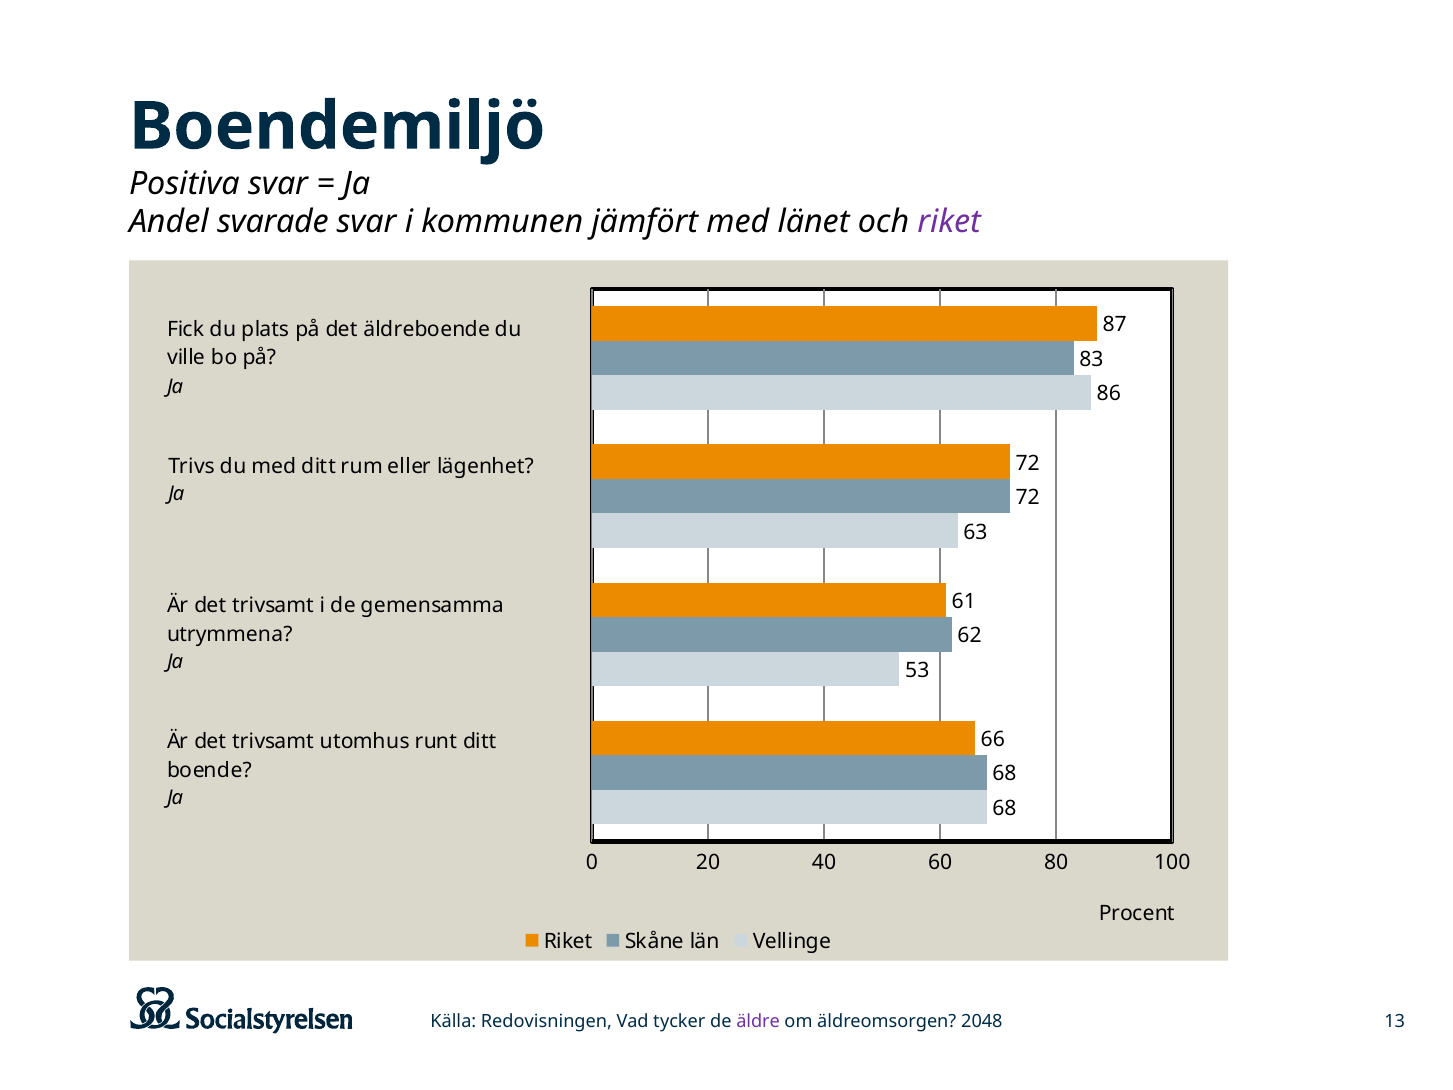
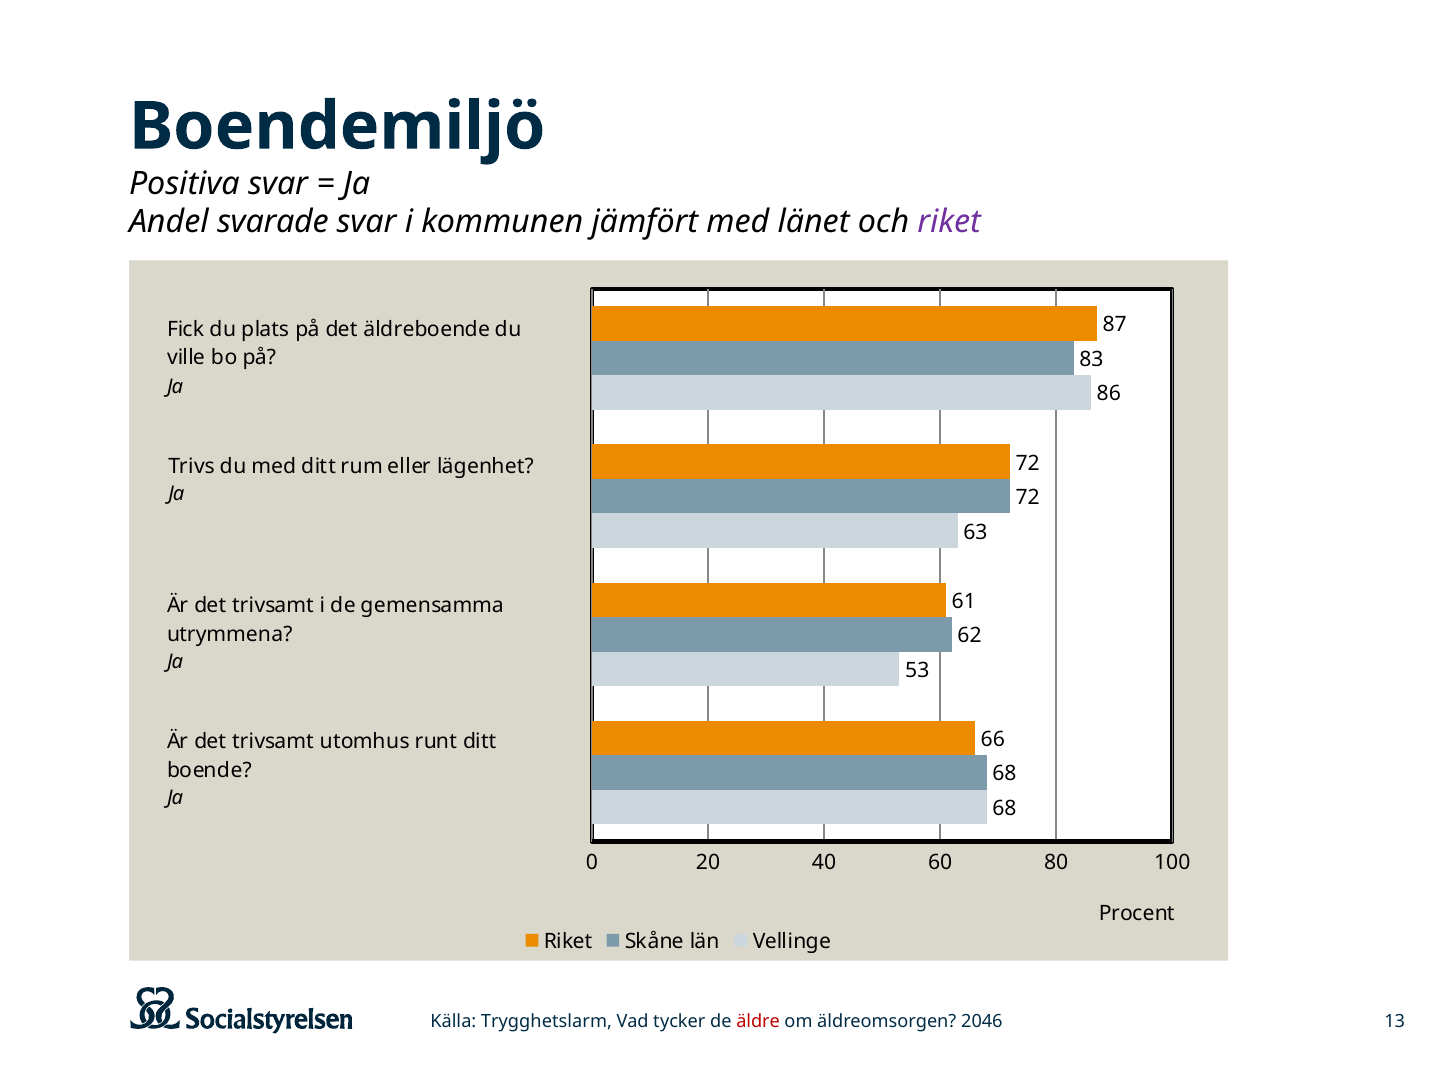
Redovisningen: Redovisningen -> Trygghetslarm
äldre colour: purple -> red
2048: 2048 -> 2046
